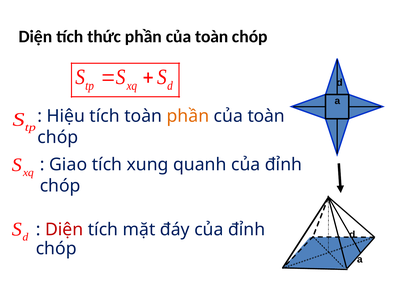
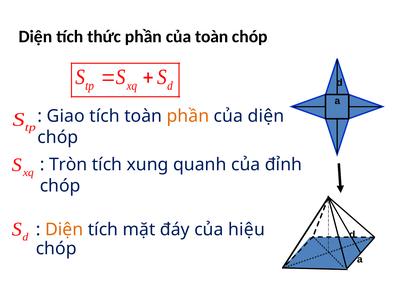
Hiệu: Hiệu -> Giao
toàn at (266, 116): toàn -> diện
Giao: Giao -> Tròn
Diện at (64, 230) colour: red -> orange
đáy của đỉnh: đỉnh -> hiệu
